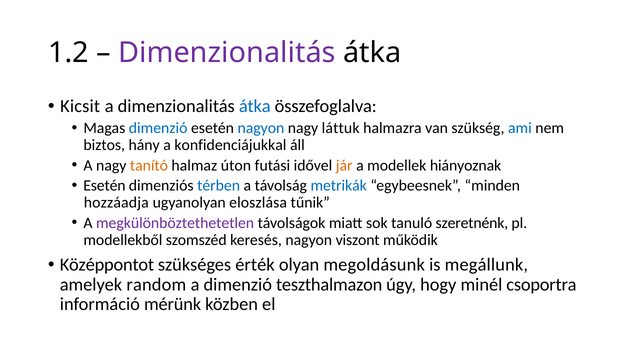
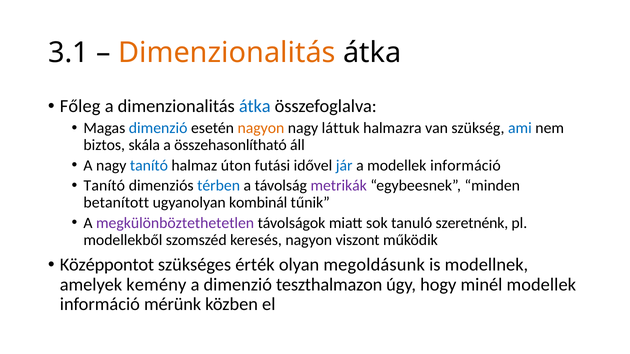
1.2: 1.2 -> 3.1
Dimenzionalitás at (227, 53) colour: purple -> orange
Kicsit: Kicsit -> Főleg
nagyon at (261, 128) colour: blue -> orange
hány: hány -> skála
konfidenciájukkal: konfidenciájukkal -> összehasonlítható
tanító at (149, 166) colour: orange -> blue
jár colour: orange -> blue
a modellek hiányoznak: hiányoznak -> információ
Esetén at (104, 186): Esetén -> Tanító
metrikák colour: blue -> purple
hozzáadja: hozzáadja -> betanított
eloszlása: eloszlása -> kombinál
megállunk: megállunk -> modellnek
random: random -> kemény
minél csoportra: csoportra -> modellek
